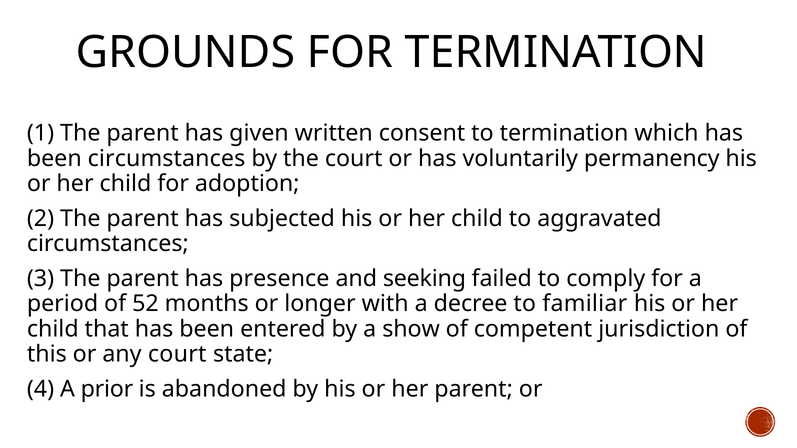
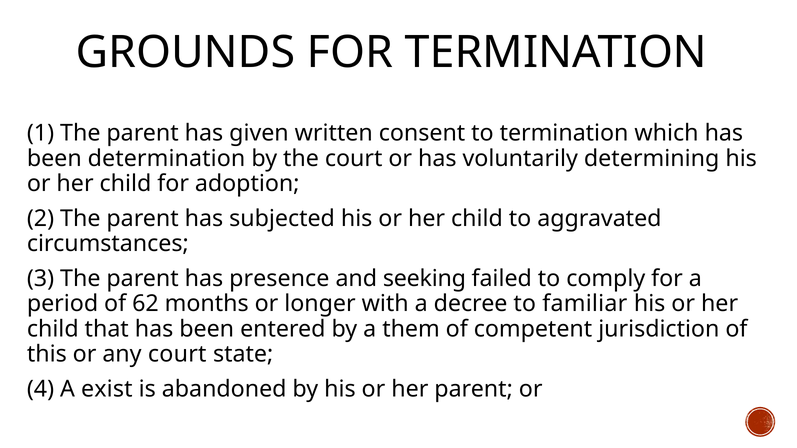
been circumstances: circumstances -> determination
permanency: permanency -> determining
52: 52 -> 62
show: show -> them
prior: prior -> exist
